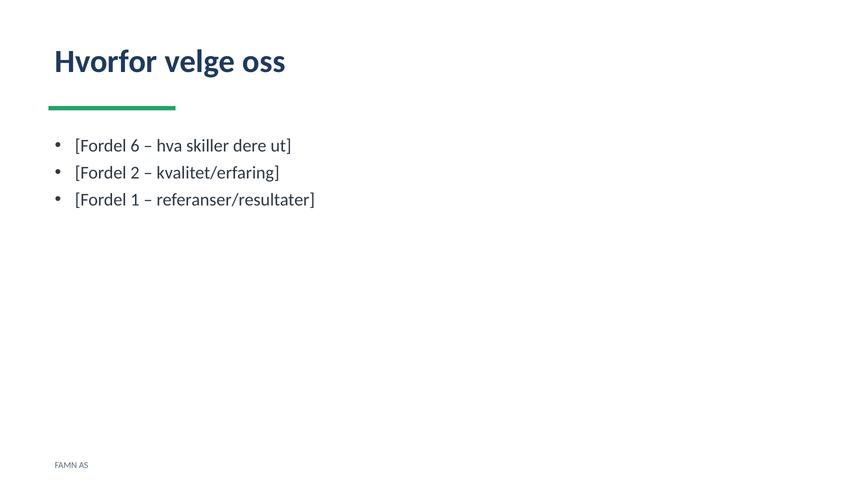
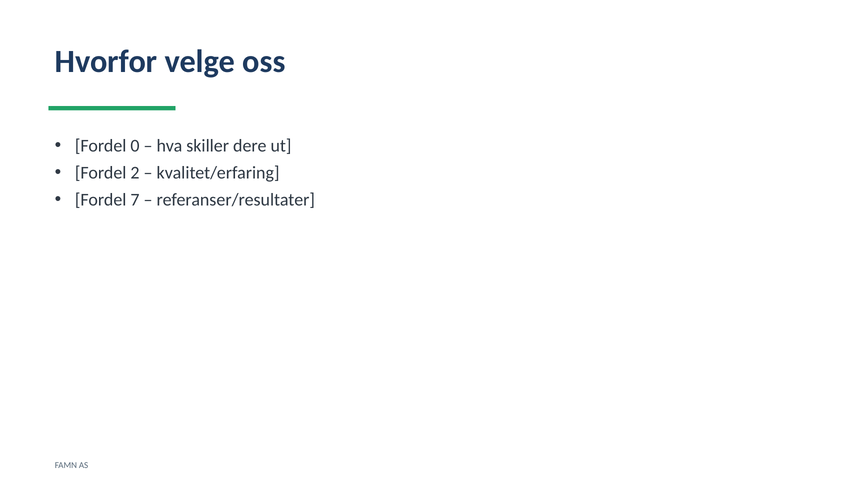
6: 6 -> 0
1: 1 -> 7
